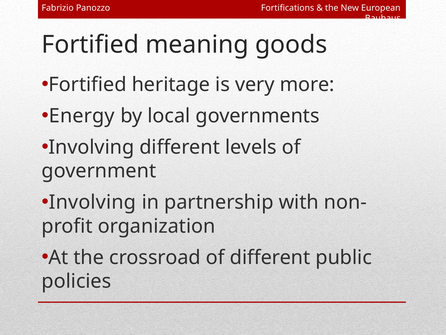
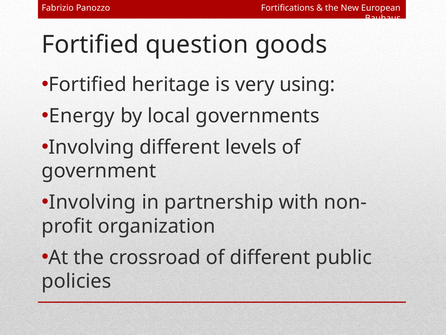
meaning: meaning -> question
more: more -> using
